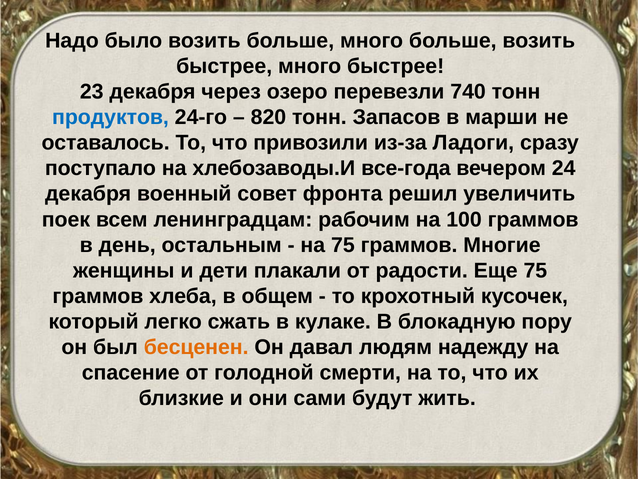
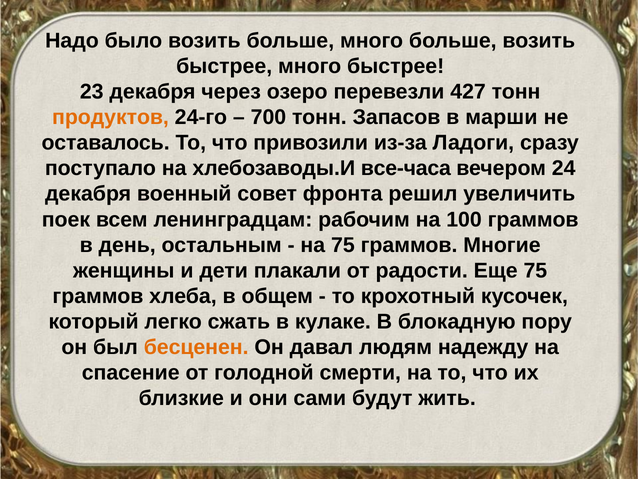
740: 740 -> 427
продуктов colour: blue -> orange
820: 820 -> 700
все-года: все-года -> все-часа
